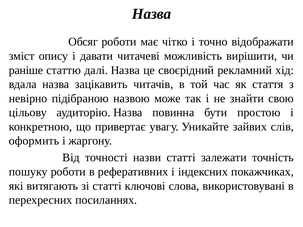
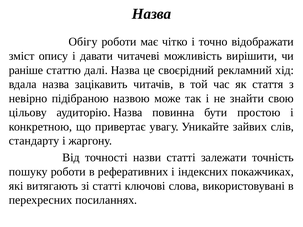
Обсяг: Обсяг -> Обігу
оформить: оформить -> стандарту
